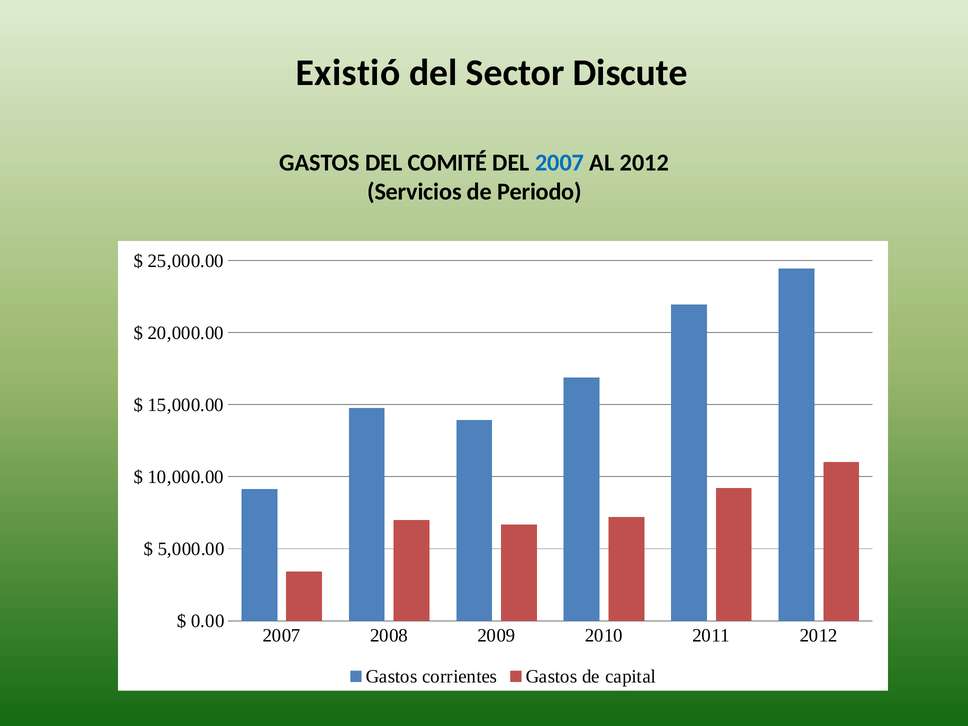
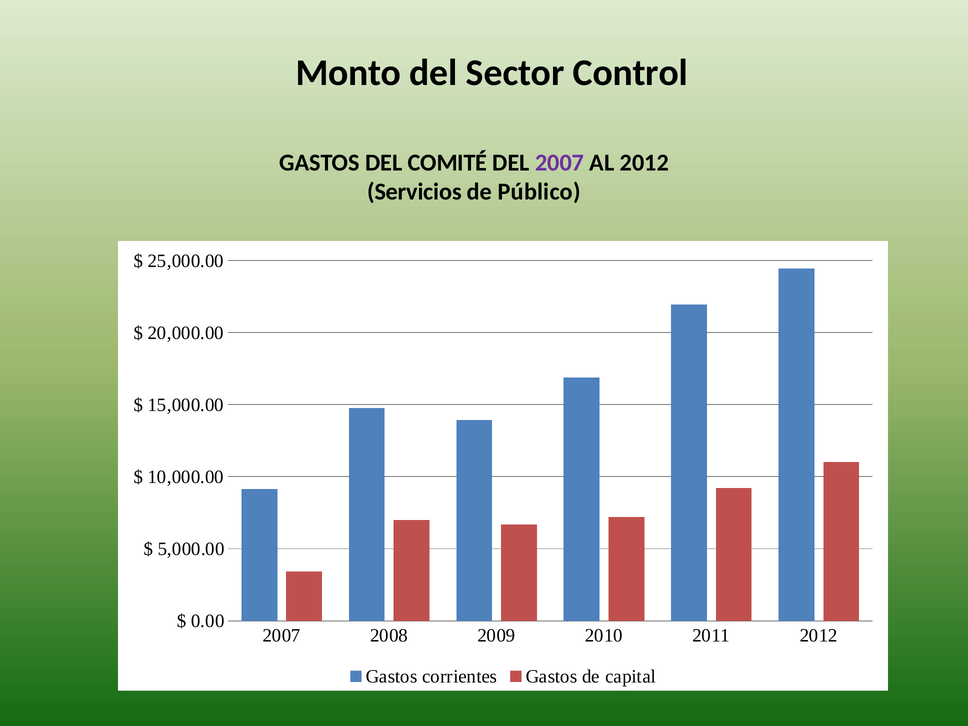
Existió: Existió -> Monto
Discute: Discute -> Control
2007 at (560, 163) colour: blue -> purple
Periodo: Periodo -> Público
